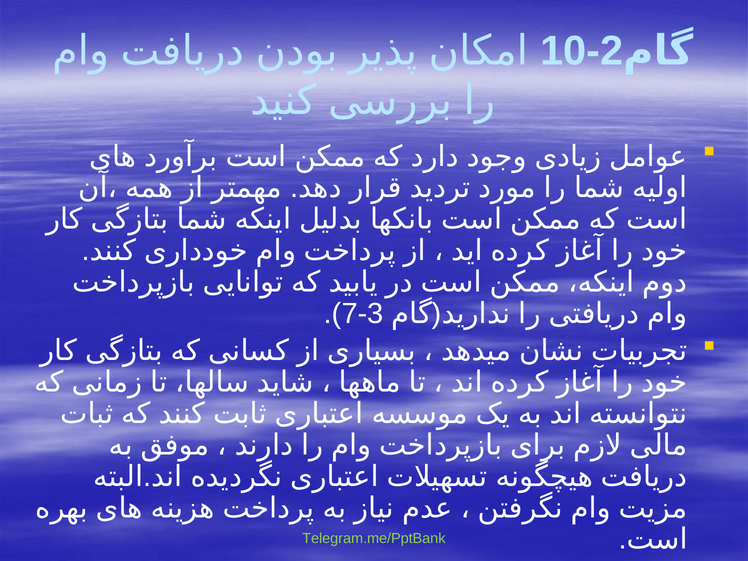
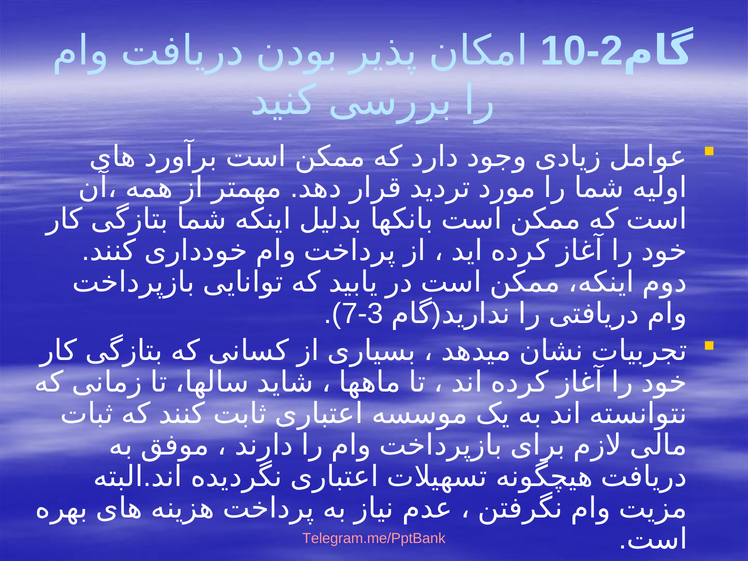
Telegram.me/PptBank colour: light green -> pink
